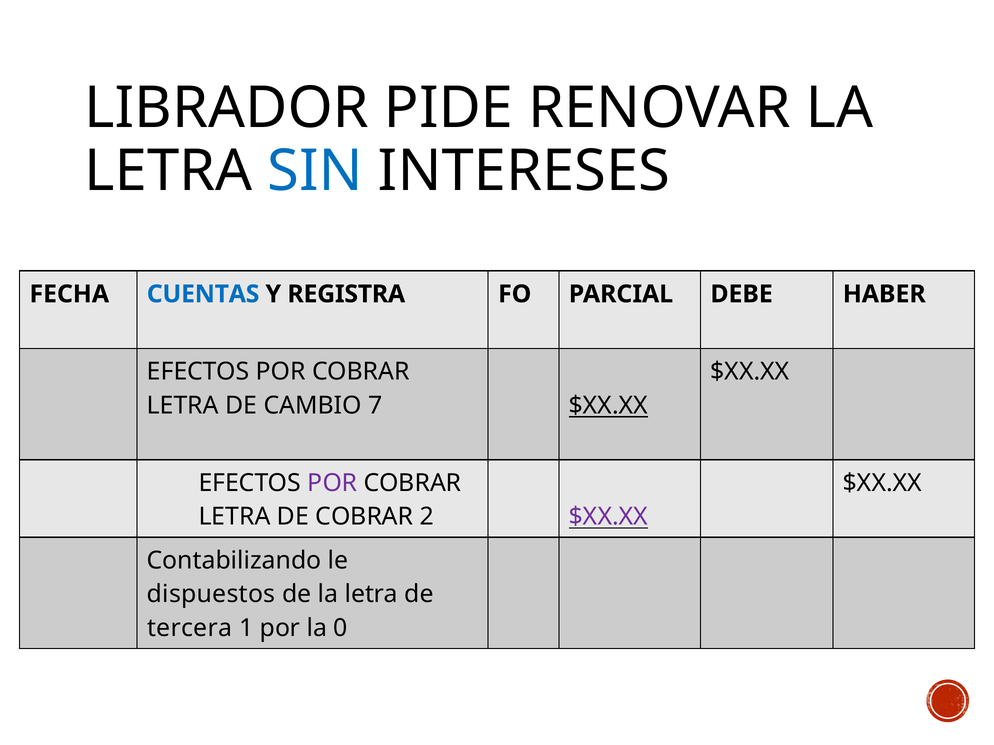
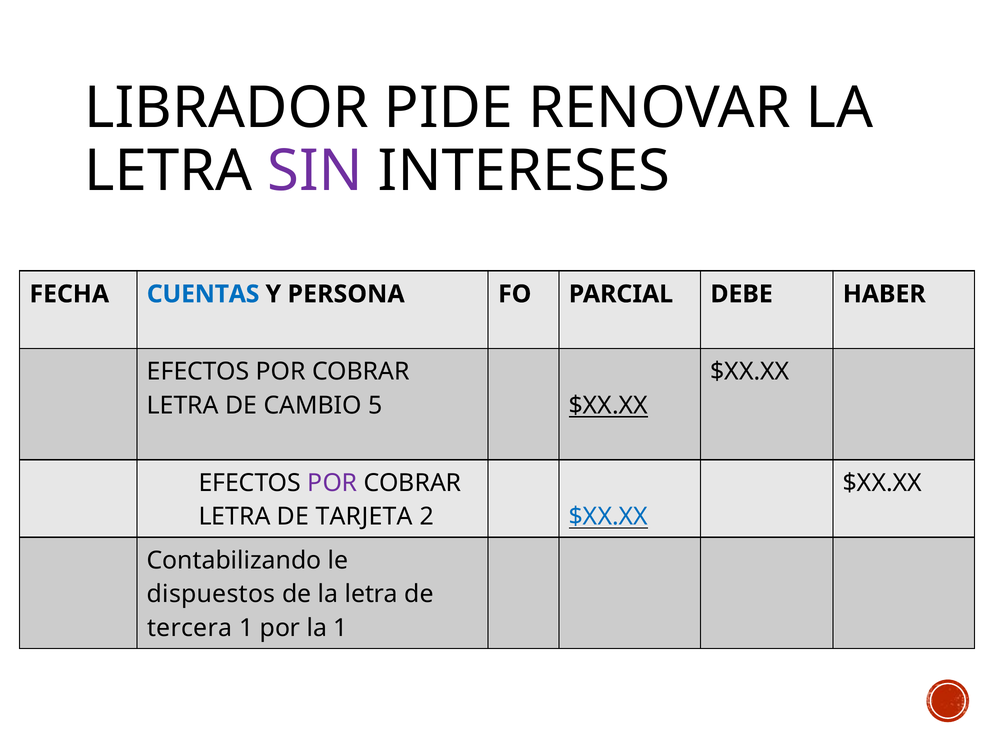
SIN colour: blue -> purple
REGISTRA: REGISTRA -> PERSONA
7: 7 -> 5
DE COBRAR: COBRAR -> TARJETA
$XX.XX at (608, 517) colour: purple -> blue
la 0: 0 -> 1
